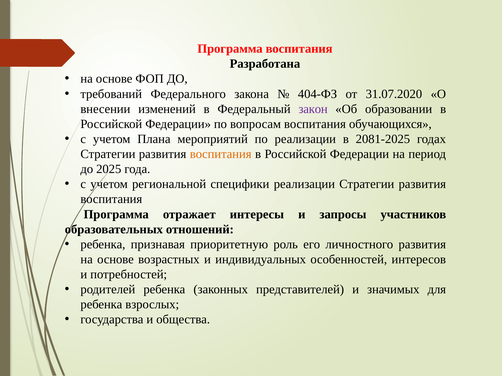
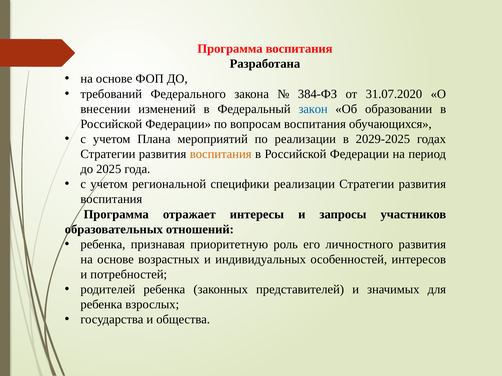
404-ФЗ: 404-ФЗ -> 384-ФЗ
закон colour: purple -> blue
2081-2025: 2081-2025 -> 2029-2025
